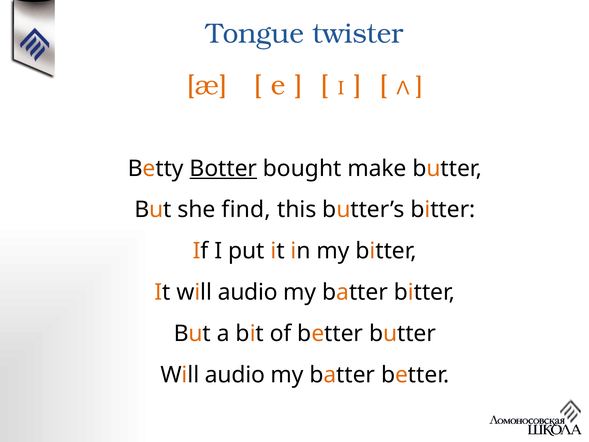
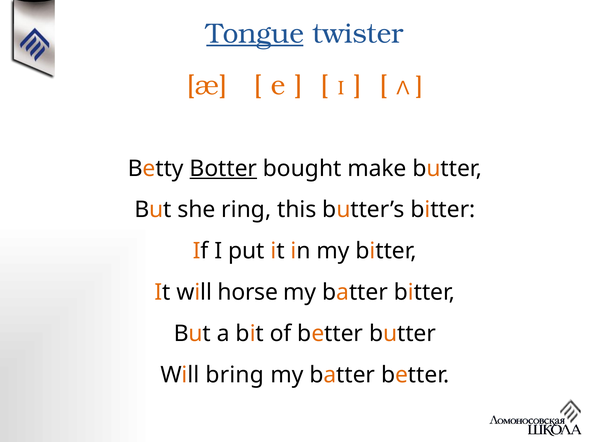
Tongue underline: none -> present
find: find -> ring
It will audio: audio -> horse
audio at (235, 375): audio -> bring
